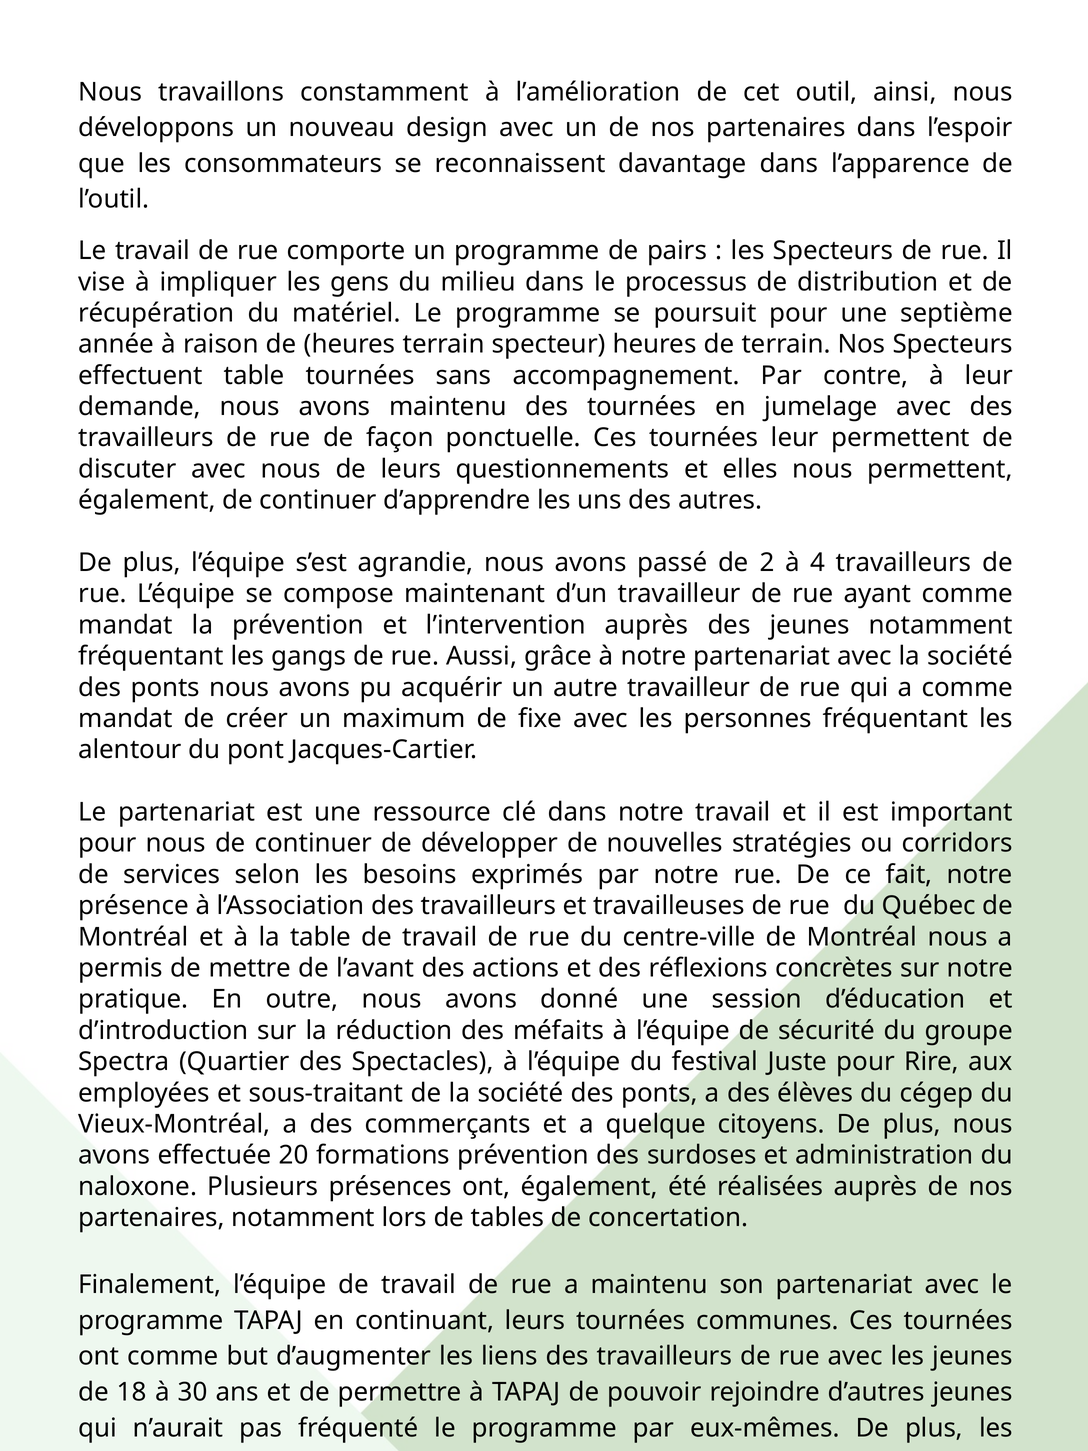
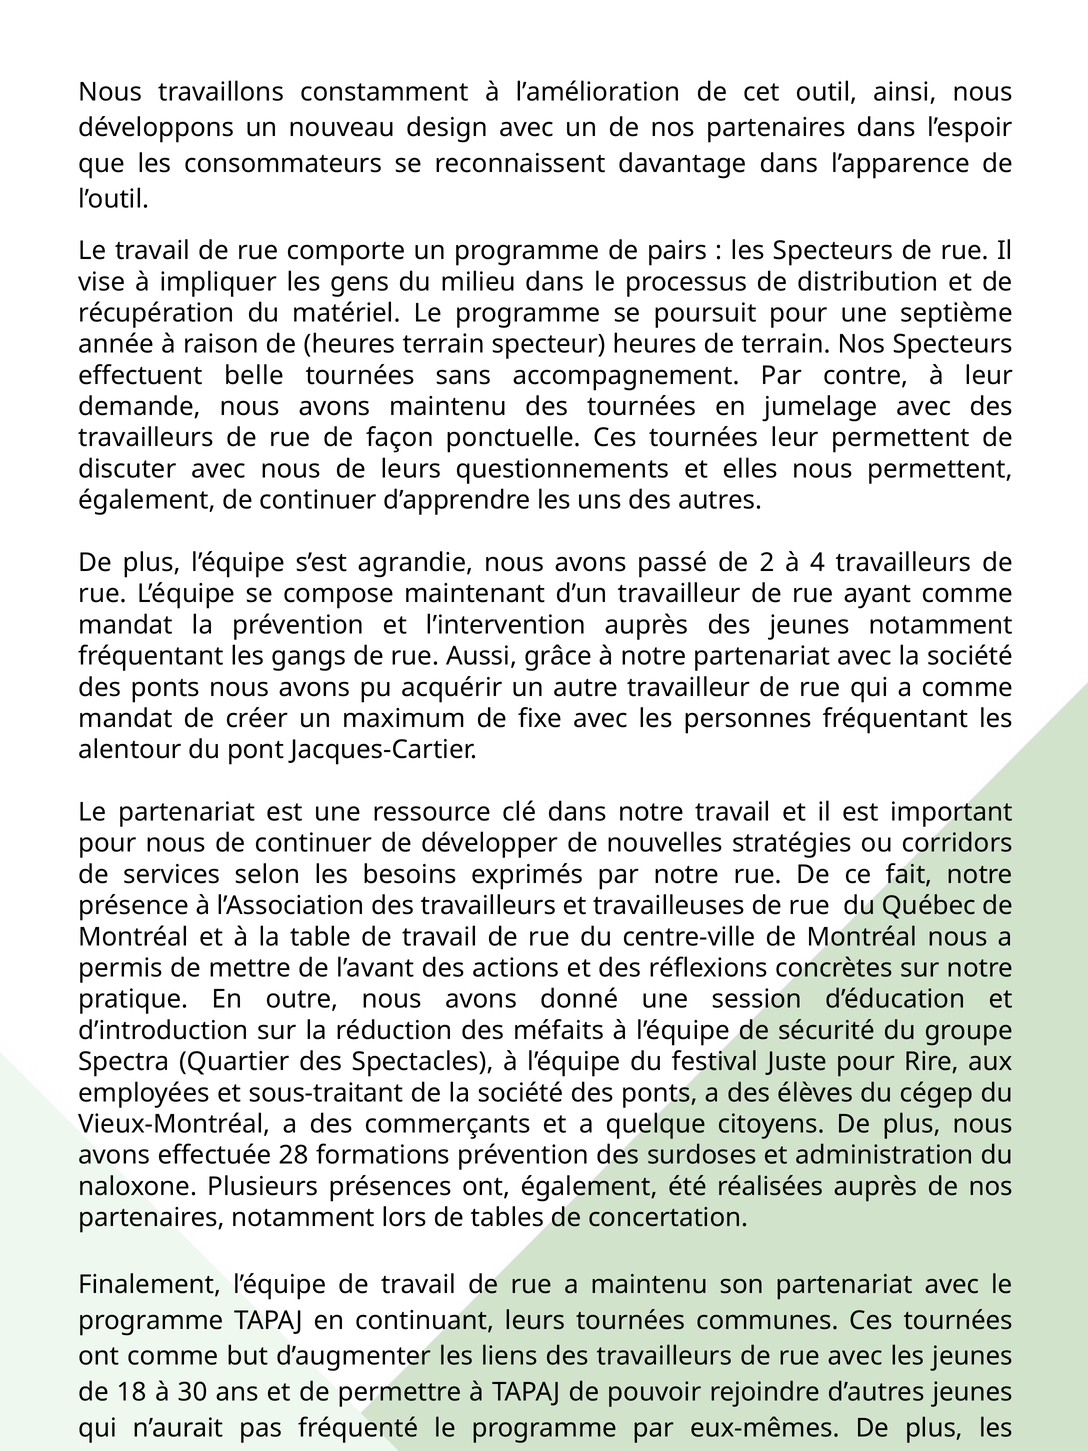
effectuent table: table -> belle
20: 20 -> 28
